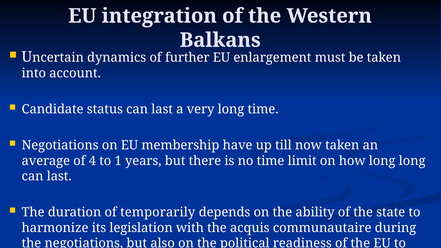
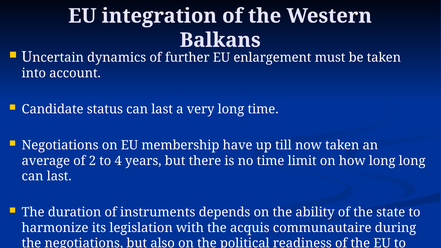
4: 4 -> 2
1: 1 -> 4
temporarily: temporarily -> instruments
